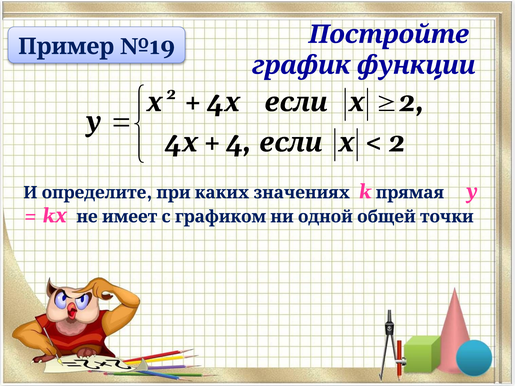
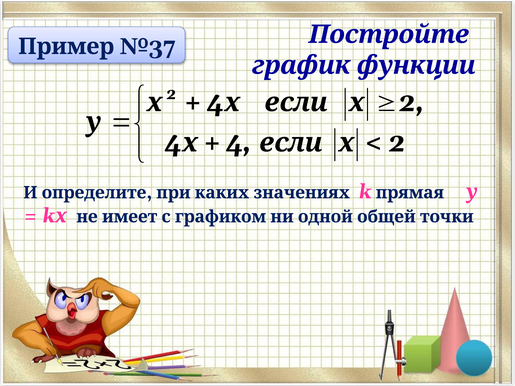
№19: №19 -> №37
